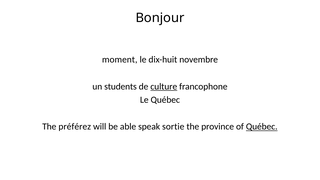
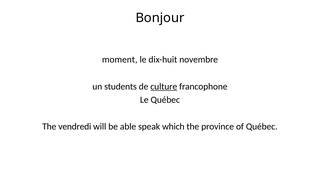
préférez: préférez -> vendredi
sortie: sortie -> which
Québec at (262, 127) underline: present -> none
